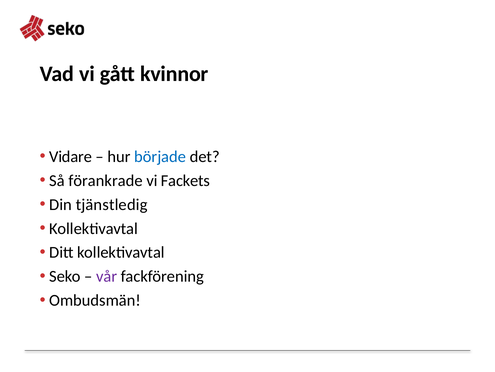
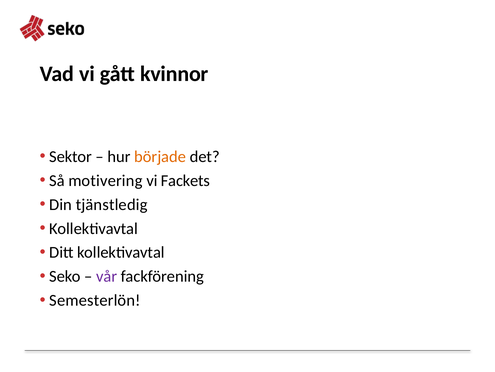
Vidare: Vidare -> Sektor
började colour: blue -> orange
förankrade: förankrade -> motivering
Ombudsmän: Ombudsmän -> Semesterlön
